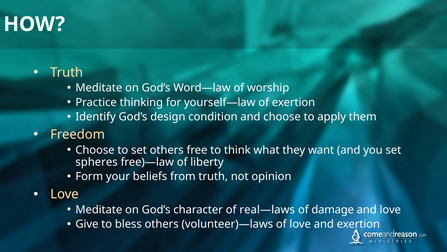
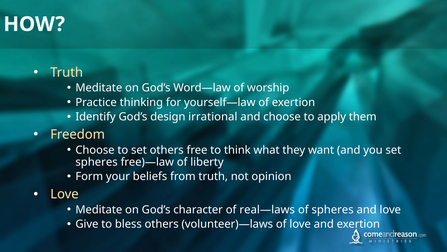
condition: condition -> irrational
of damage: damage -> spheres
